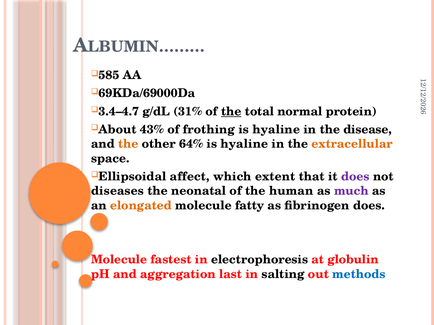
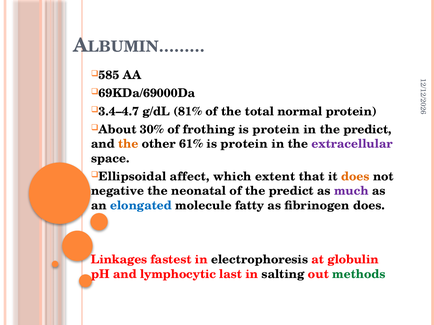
31%: 31% -> 81%
the at (231, 112) underline: present -> none
43%: 43% -> 30%
hyaline at (276, 130): hyaline -> protein
in the disease: disease -> predict
64%: 64% -> 61%
hyaline at (244, 144): hyaline -> protein
extracellular colour: orange -> purple
does at (355, 177) colour: purple -> orange
diseases: diseases -> negative
of the human: human -> predict
elongated colour: orange -> blue
Molecule at (119, 260): Molecule -> Linkages
aggregation: aggregation -> lymphocytic
methods colour: blue -> green
